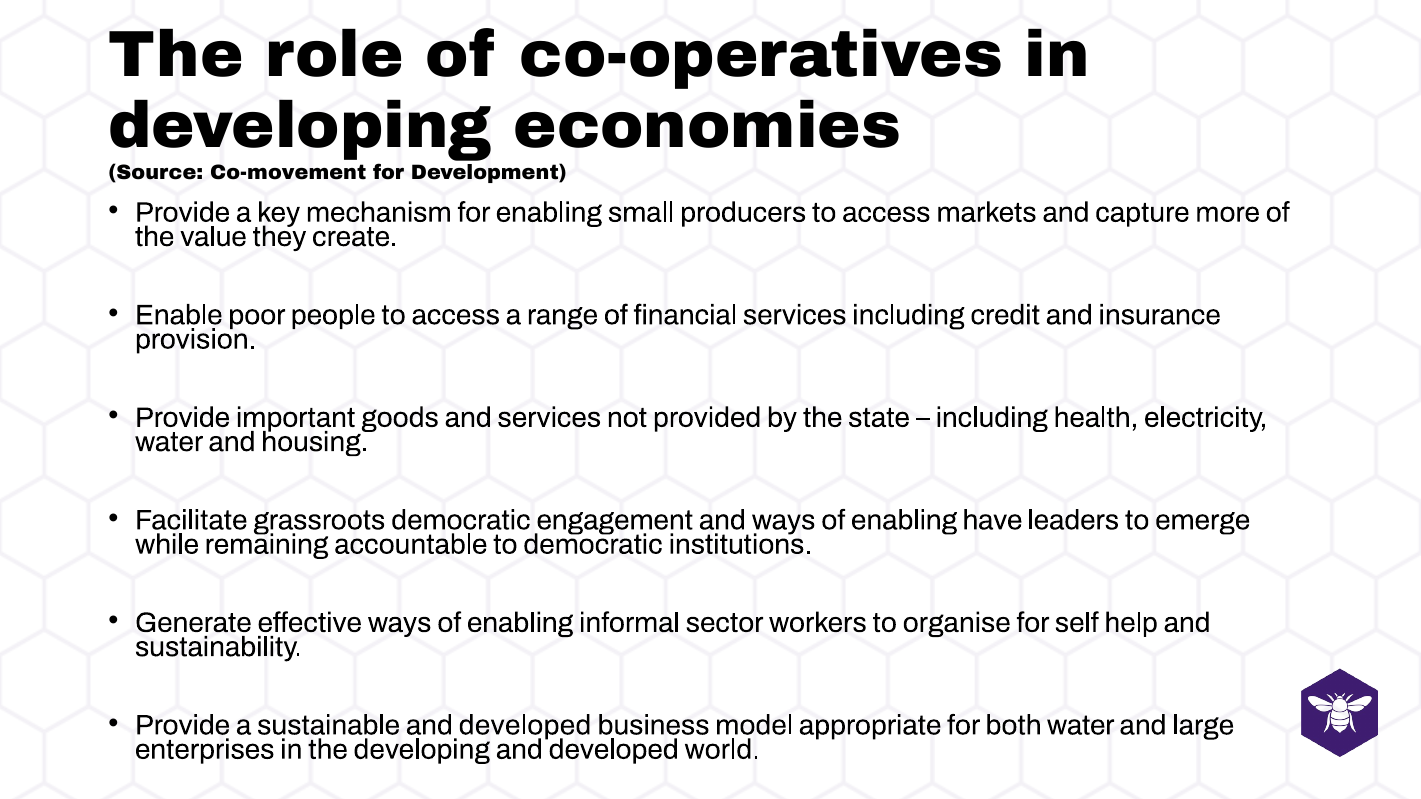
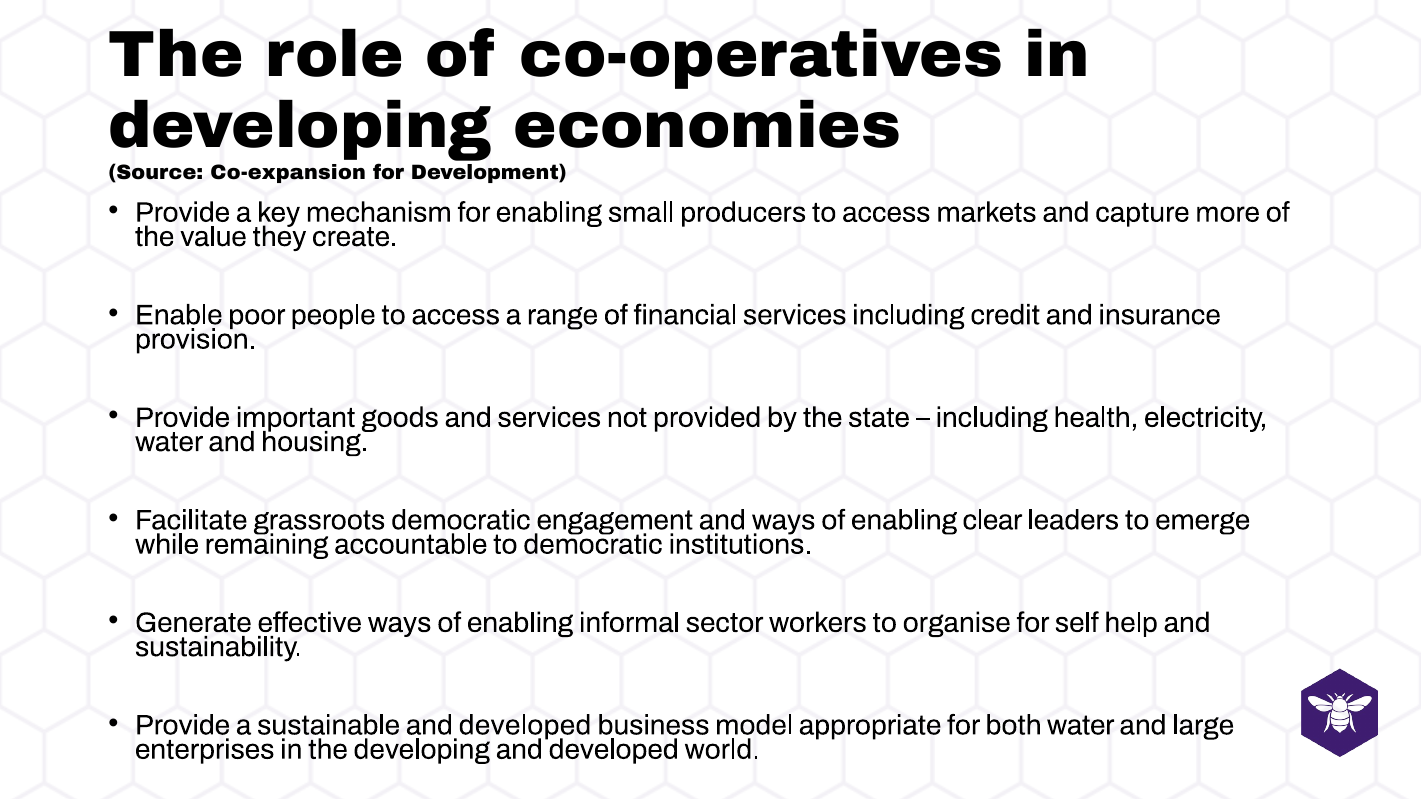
Co-movement: Co-movement -> Co-expansion
have: have -> clear
